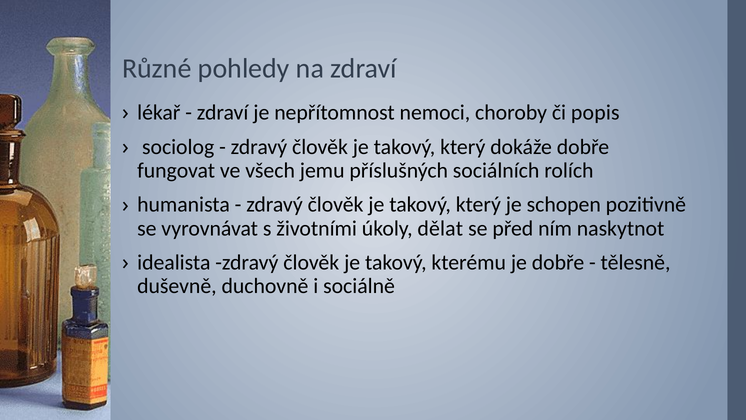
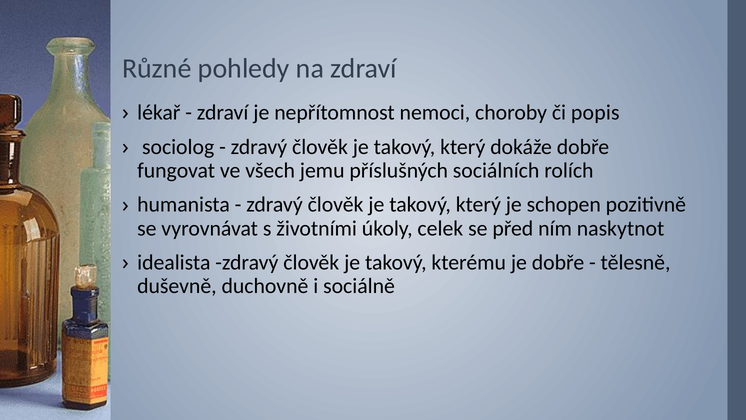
dělat: dělat -> celek
